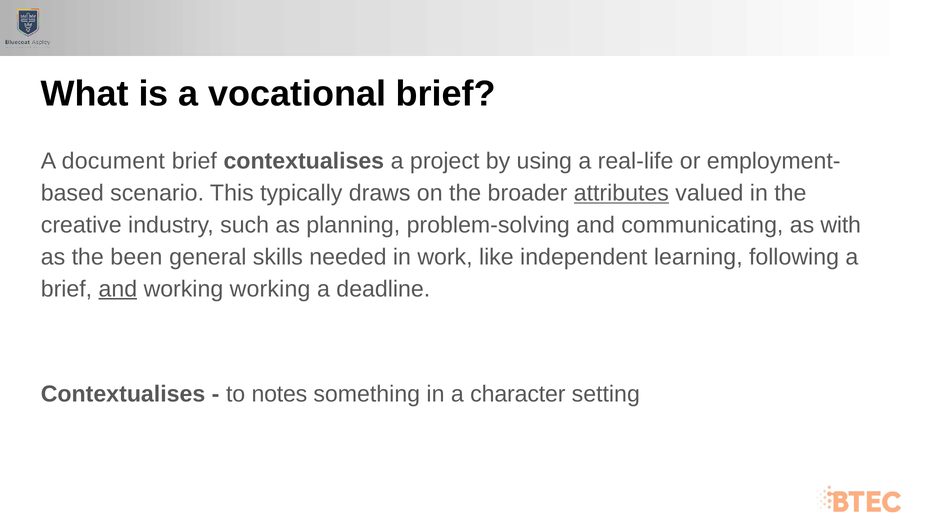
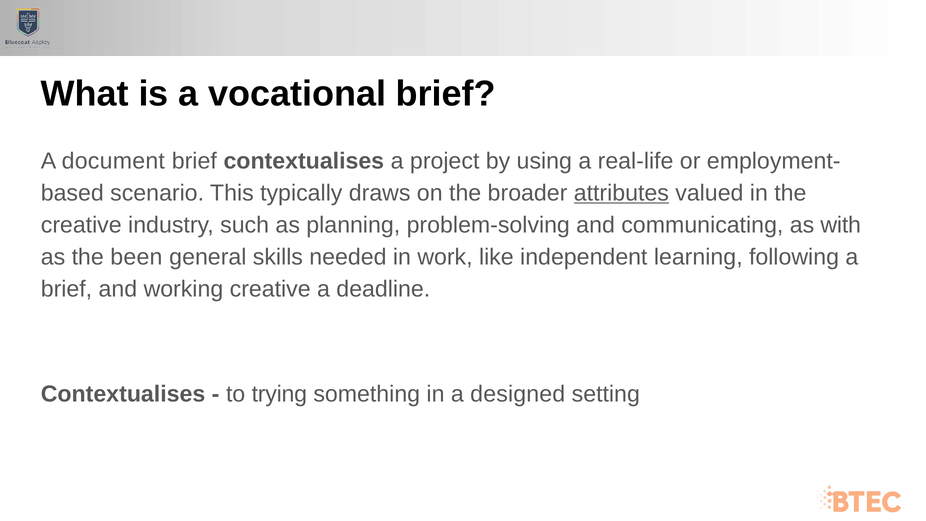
and at (118, 289) underline: present -> none
working working: working -> creative
notes: notes -> trying
character: character -> designed
